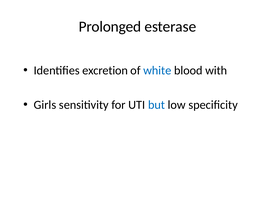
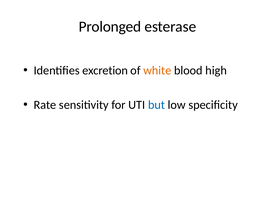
white colour: blue -> orange
with: with -> high
Girls: Girls -> Rate
